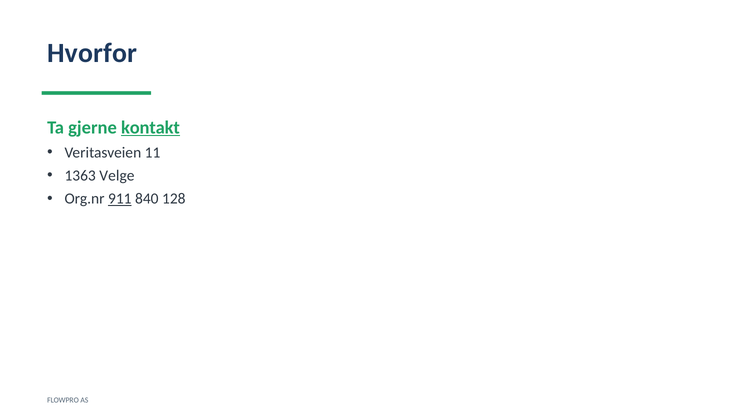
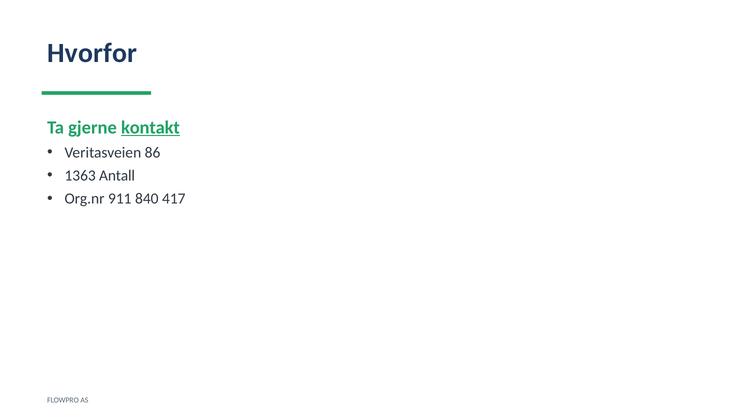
11: 11 -> 86
Velge: Velge -> Antall
911 underline: present -> none
128: 128 -> 417
